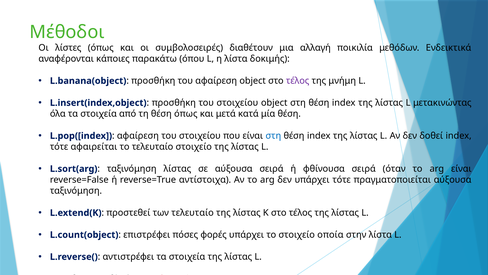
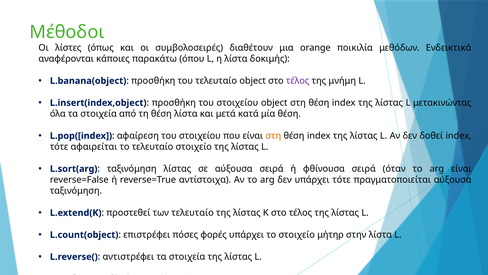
αλλαγή: αλλαγή -> orange
του αφαίρεση: αφαίρεση -> τελευταίο
θέση όπως: όπως -> λίστα
στη at (273, 136) colour: blue -> orange
οποία: οποία -> μήτηρ
